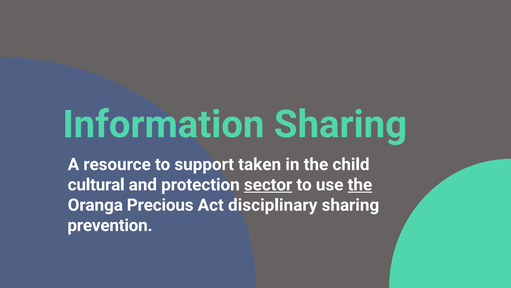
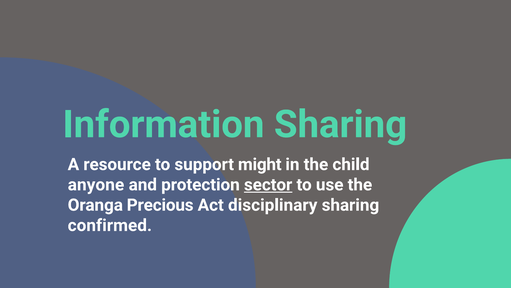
taken: taken -> might
cultural: cultural -> anyone
the at (360, 184) underline: present -> none
prevention: prevention -> confirmed
